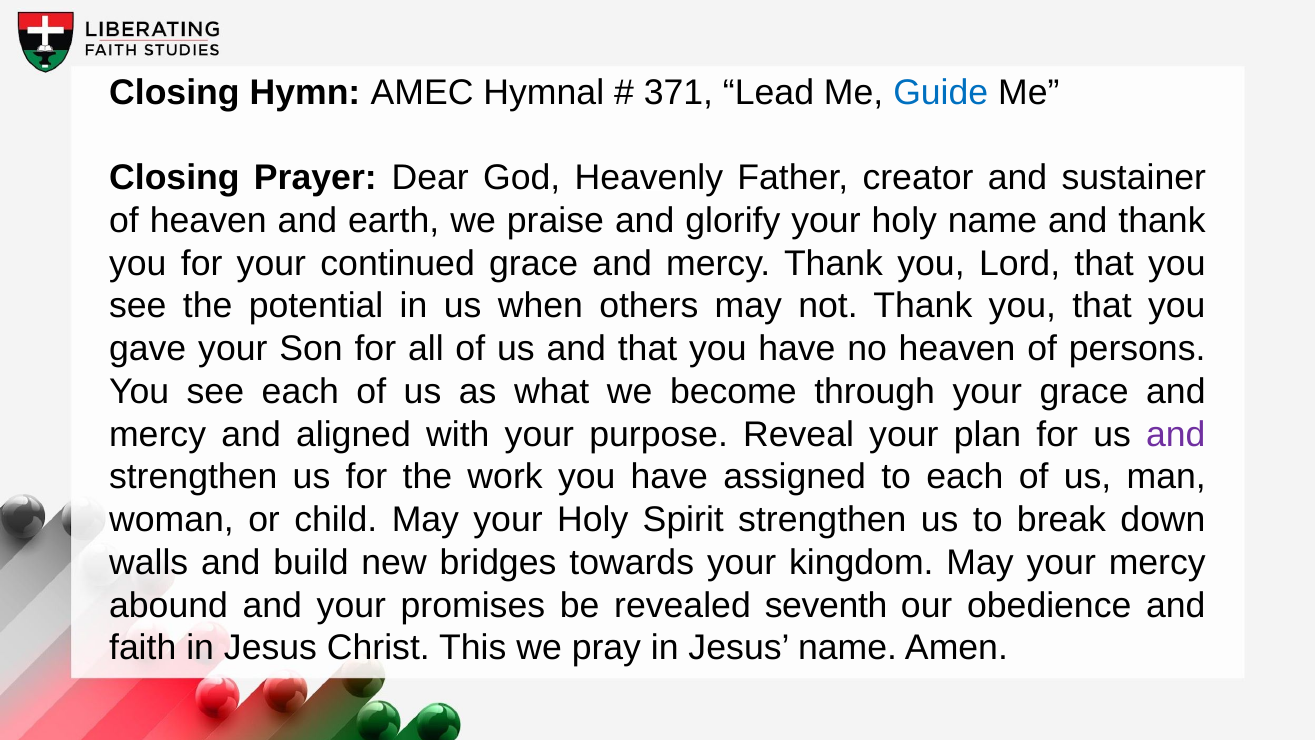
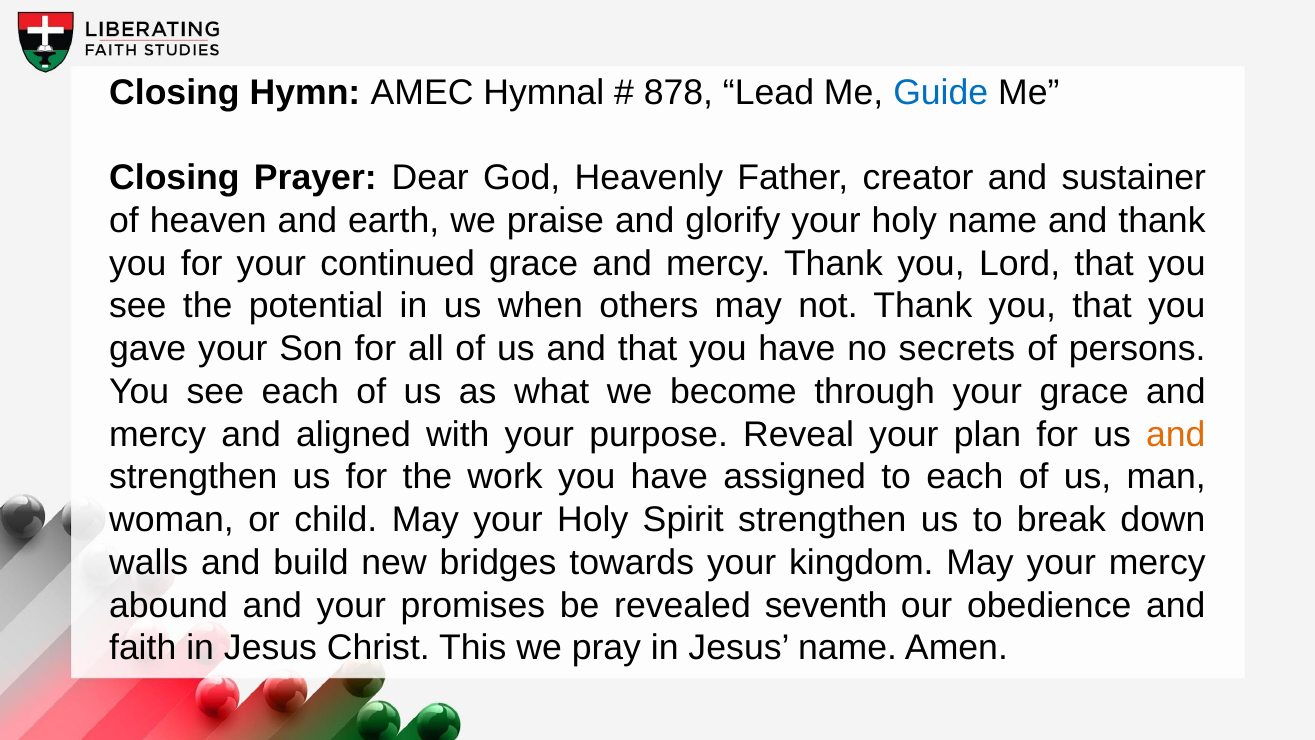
371: 371 -> 878
no heaven: heaven -> secrets
and at (1176, 434) colour: purple -> orange
